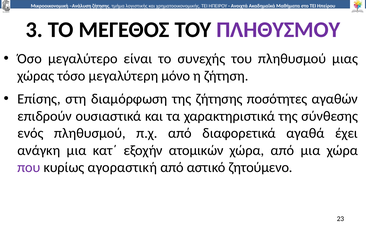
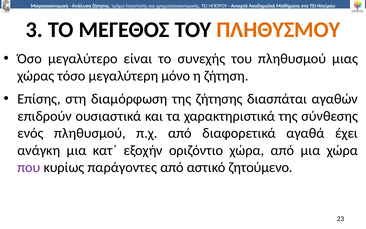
ΠΛΗΘΥΣΜΟΥ colour: purple -> orange
ποσότητες: ποσότητες -> διασπάται
ατοµικών: ατοµικών -> οριζόντιο
αγοραστική: αγοραστική -> παράγοντες
